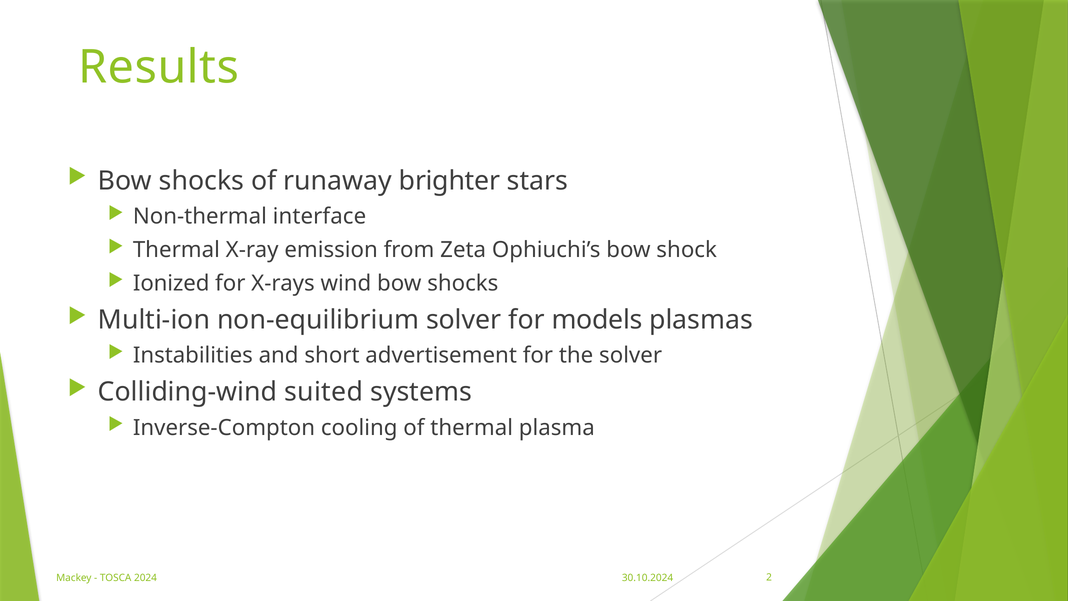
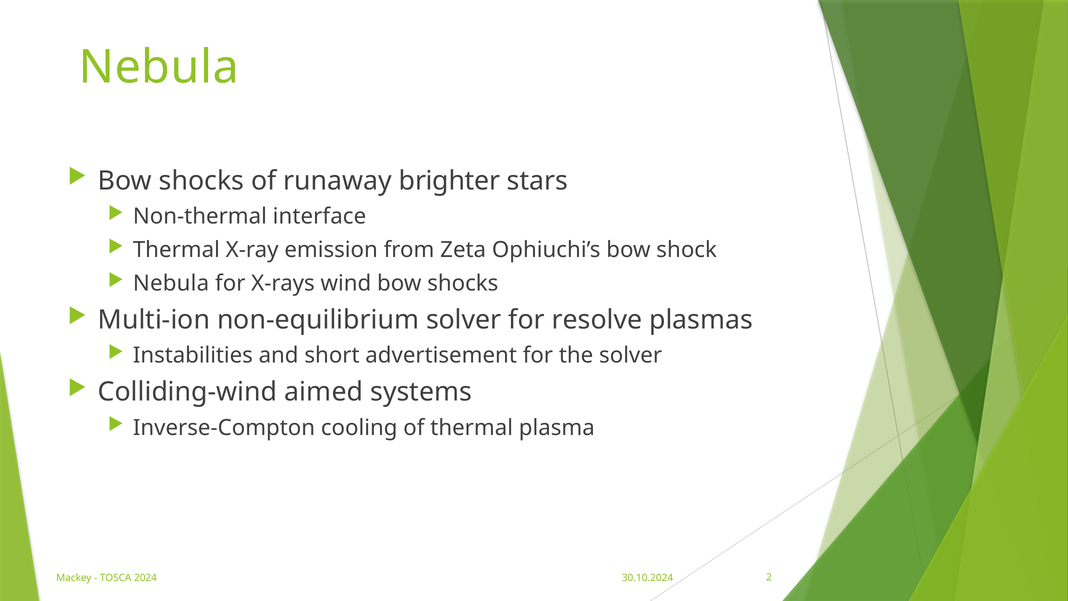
Results at (159, 67): Results -> Nebula
Ionized at (171, 283): Ionized -> Nebula
models: models -> resolve
suited: suited -> aimed
